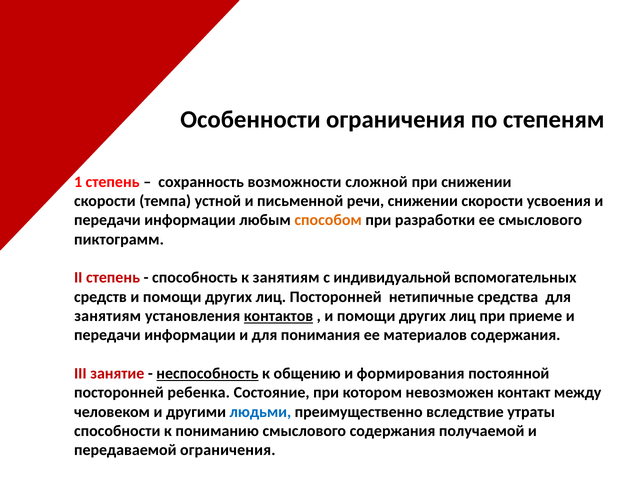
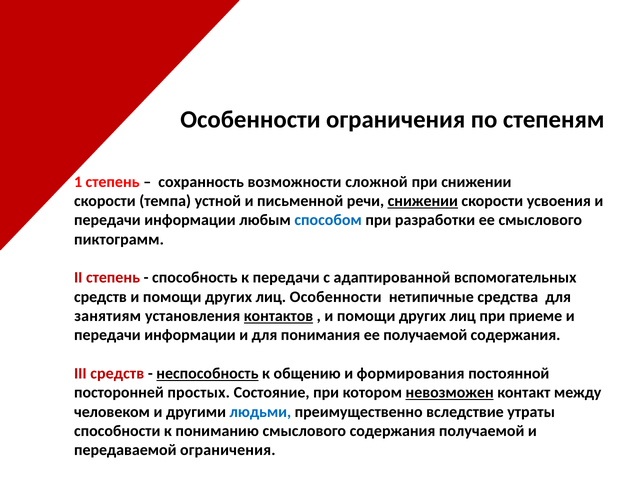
снижении at (423, 201) underline: none -> present
способом colour: orange -> blue
к занятиям: занятиям -> передачи
индивидуальной: индивидуальной -> адаптированной
лиц Посторонней: Посторонней -> Особенности
ее материалов: материалов -> получаемой
III занятие: занятие -> средств
ребенка: ребенка -> простых
невозможен underline: none -> present
